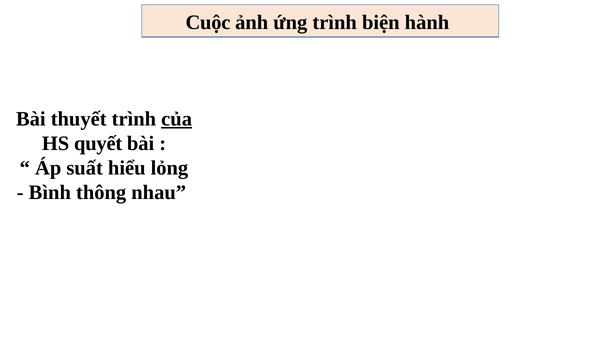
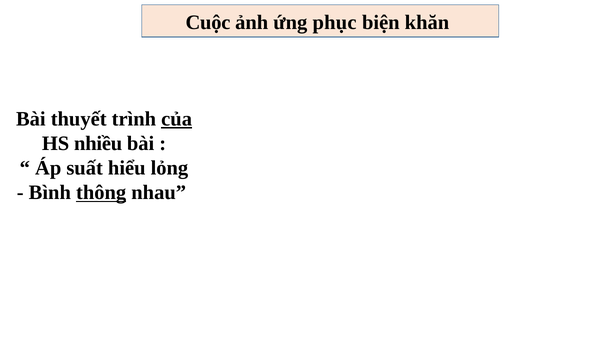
ứng trình: trình -> phục
hành: hành -> khăn
quyết: quyết -> nhiều
thông underline: none -> present
